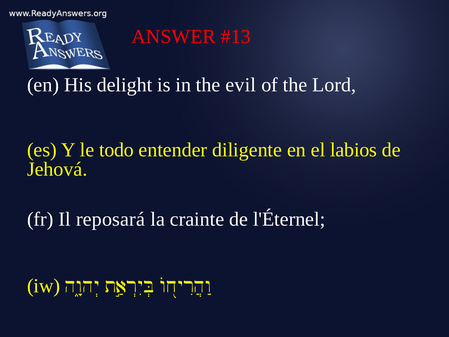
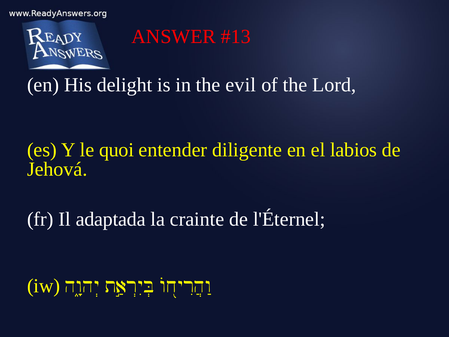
todo: todo -> quoi
reposará: reposará -> adaptada
